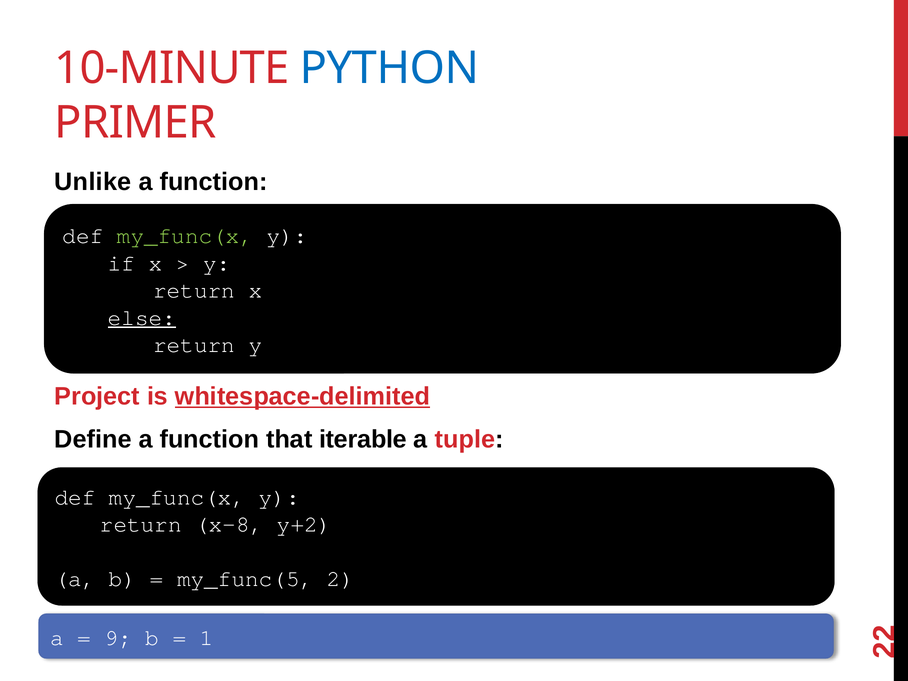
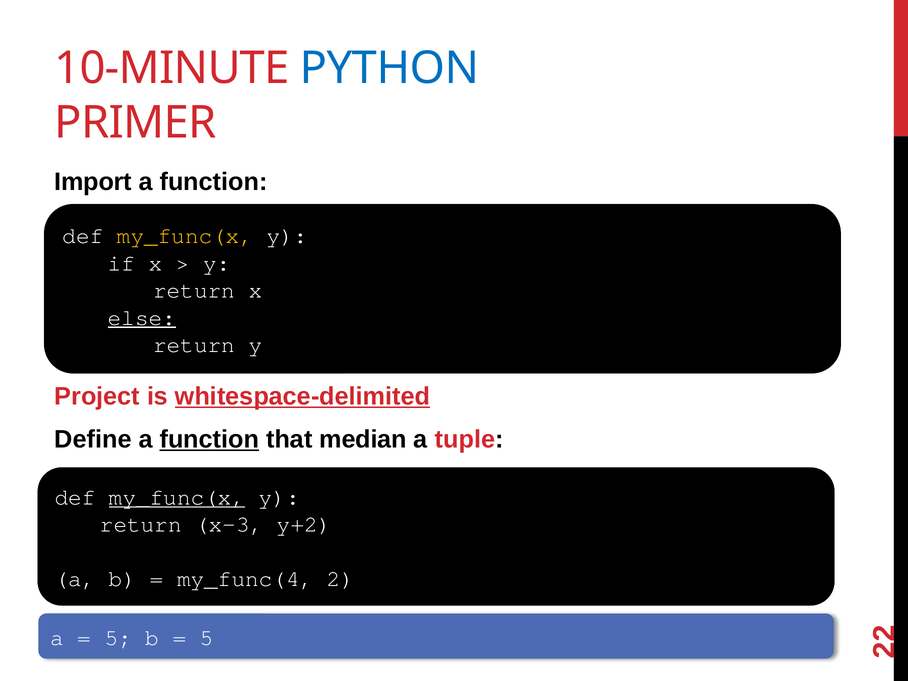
Unlike: Unlike -> Import
my_func(x at (185, 236) colour: light green -> yellow
function at (209, 439) underline: none -> present
iterable: iterable -> median
my_func(x at (177, 497) underline: none -> present
x-8: x-8 -> x-3
my_func(5: my_func(5 -> my_func(4
9 at (118, 638): 9 -> 5
1 at (207, 638): 1 -> 5
